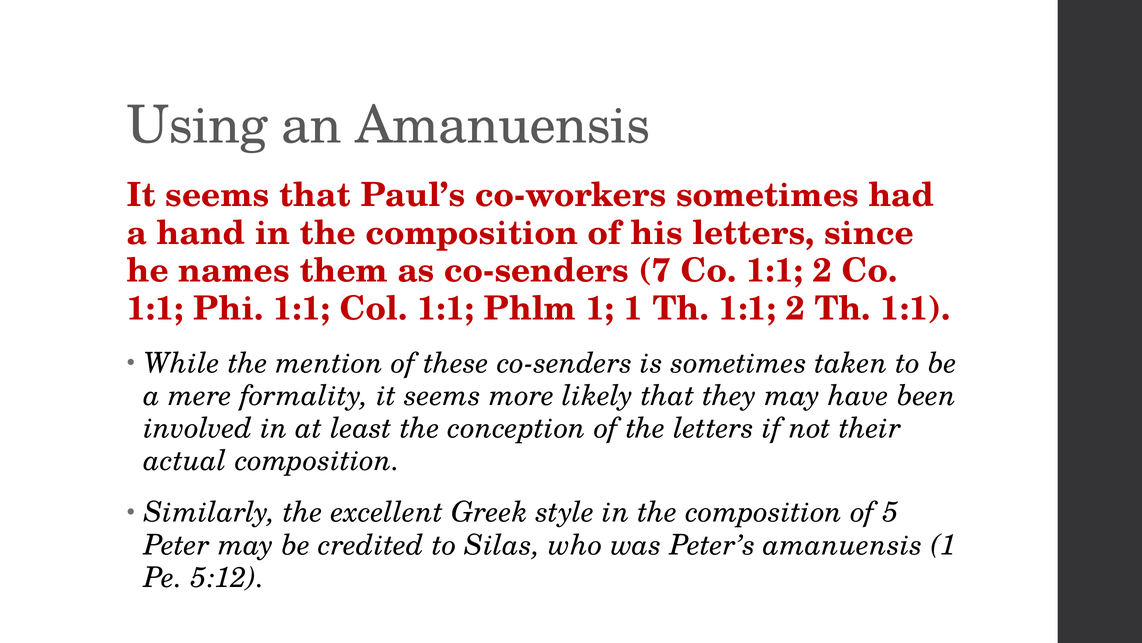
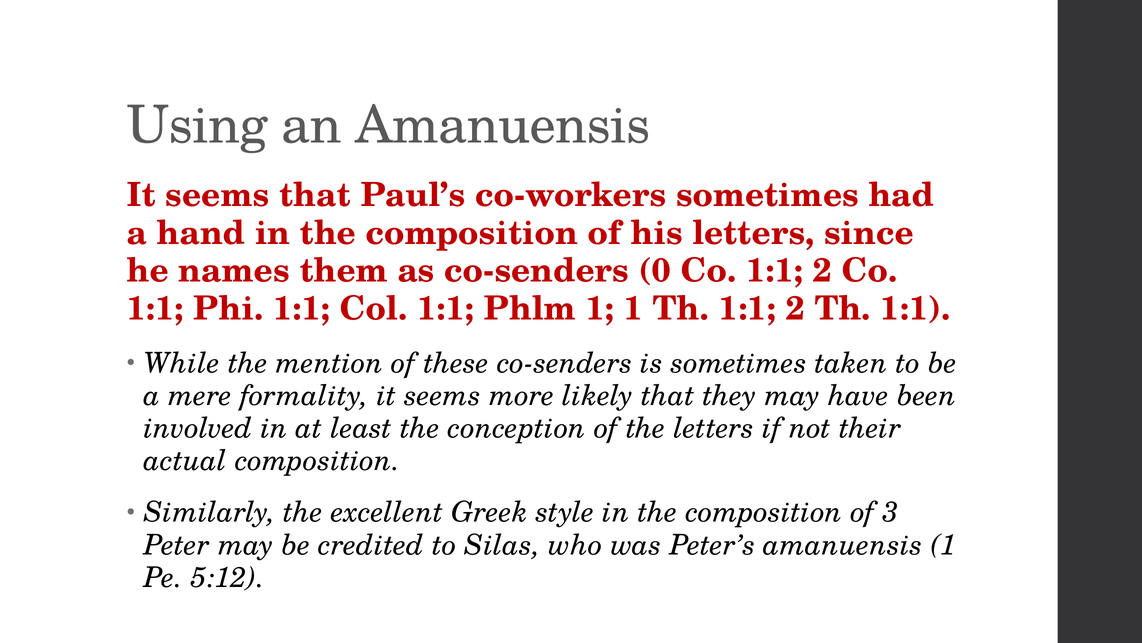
7: 7 -> 0
5: 5 -> 3
